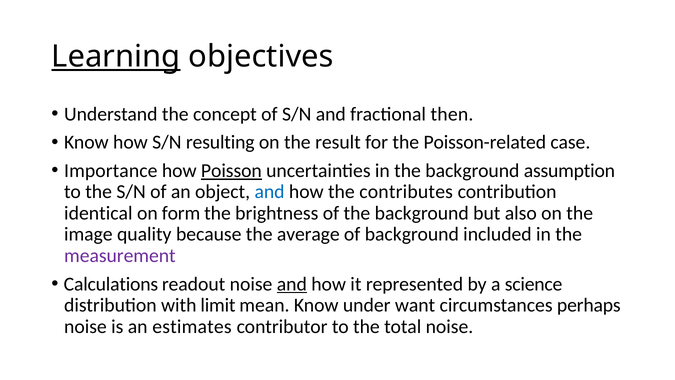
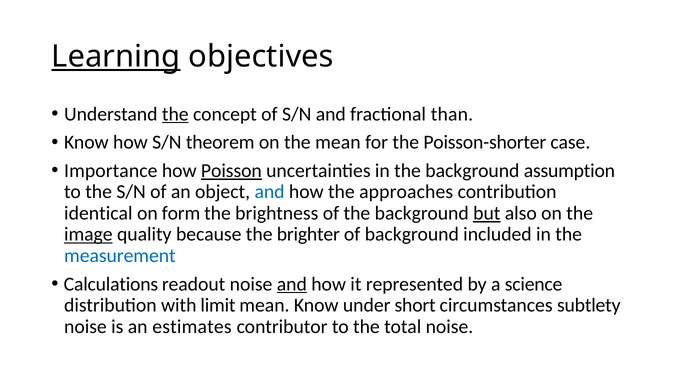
the at (175, 114) underline: none -> present
then: then -> than
resulting: resulting -> theorem
the result: result -> mean
Poisson-related: Poisson-related -> Poisson-shorter
contributes: contributes -> approaches
but underline: none -> present
image underline: none -> present
average: average -> brighter
measurement colour: purple -> blue
want: want -> short
perhaps: perhaps -> subtlety
